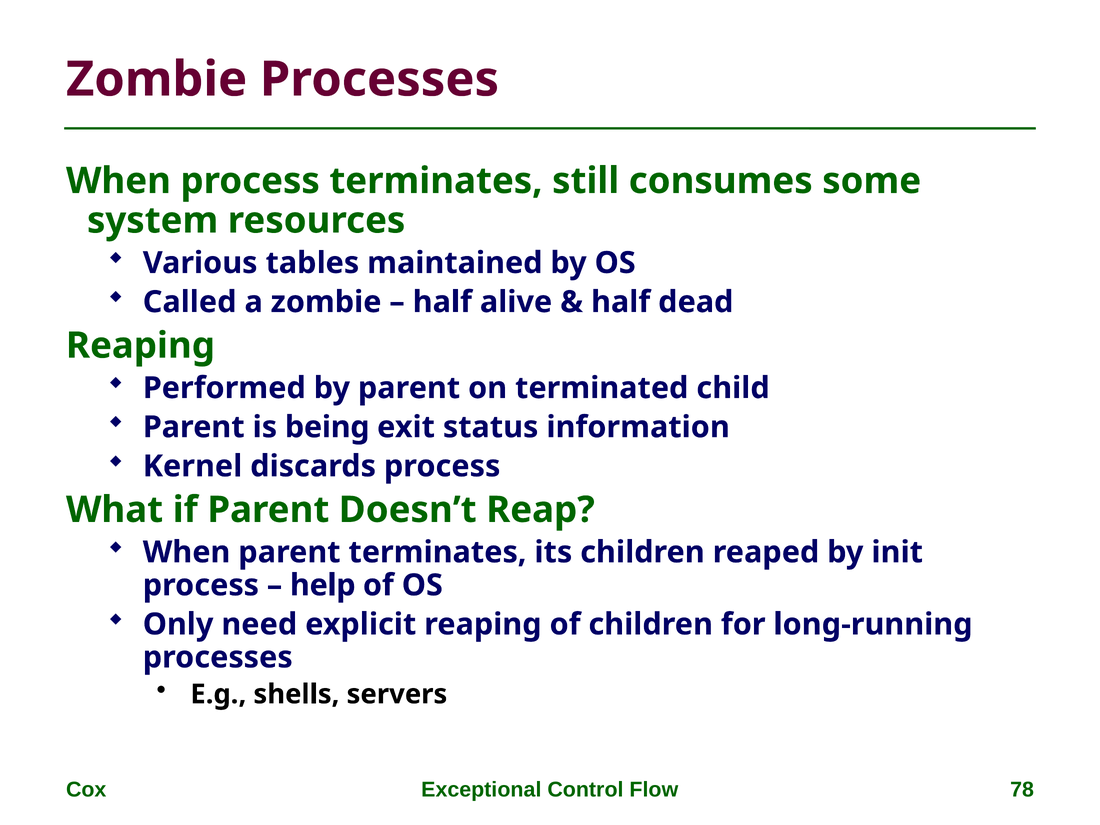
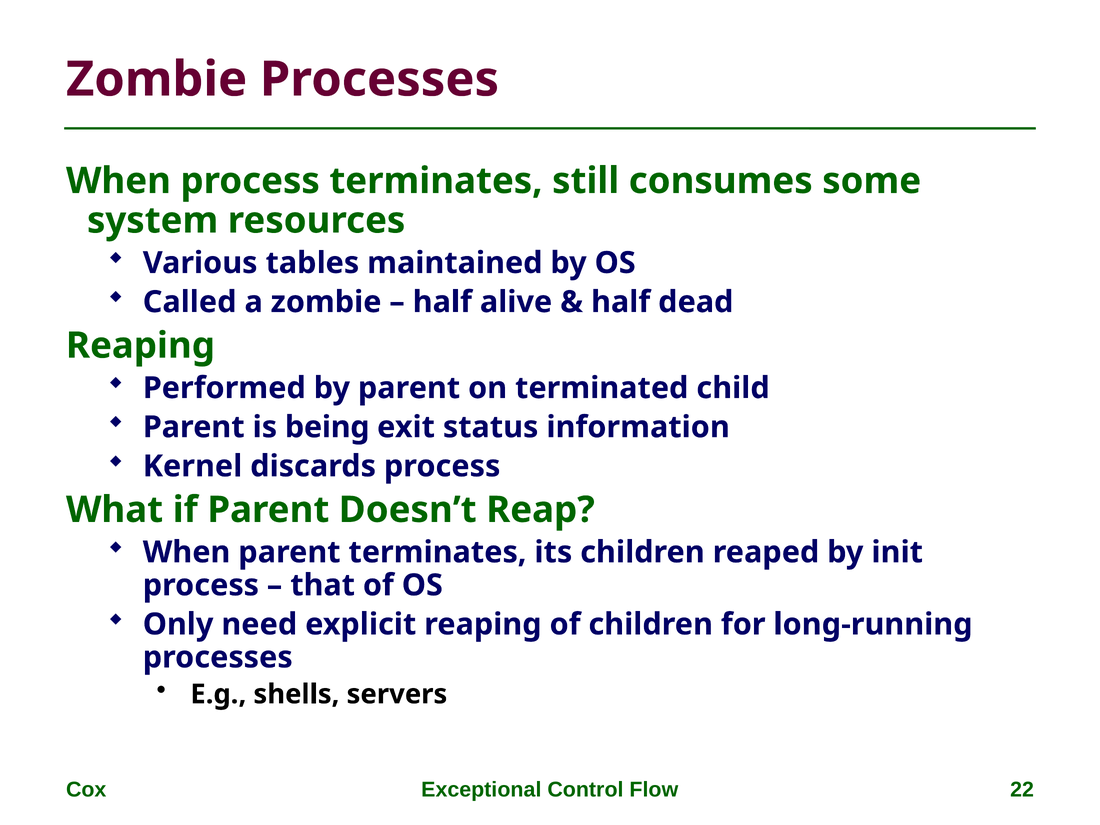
help: help -> that
78: 78 -> 22
